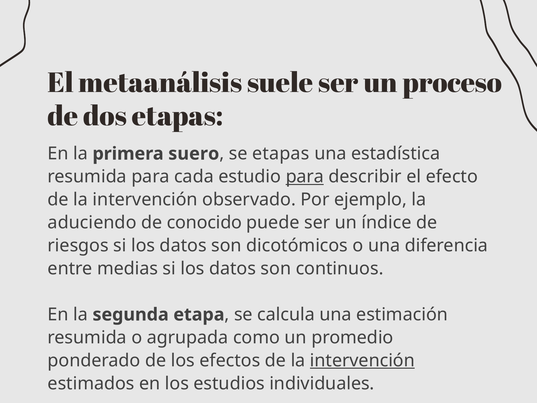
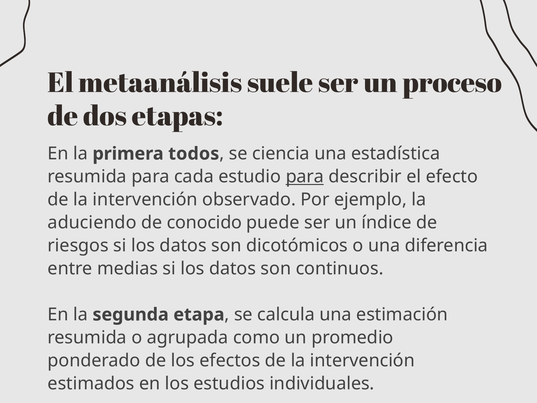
suero: suero -> todos
se etapas: etapas -> ciencia
intervención at (362, 360) underline: present -> none
